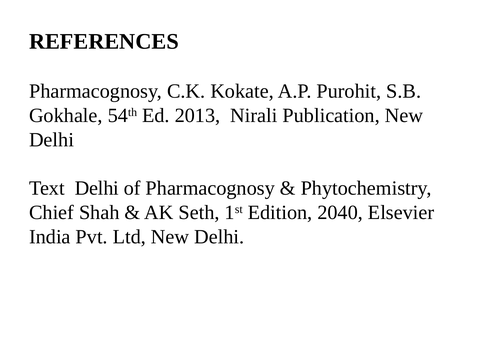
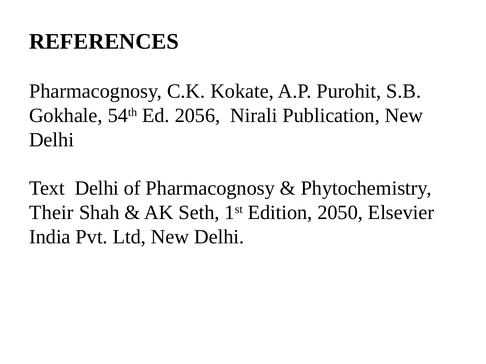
2013: 2013 -> 2056
Chief: Chief -> Their
2040: 2040 -> 2050
